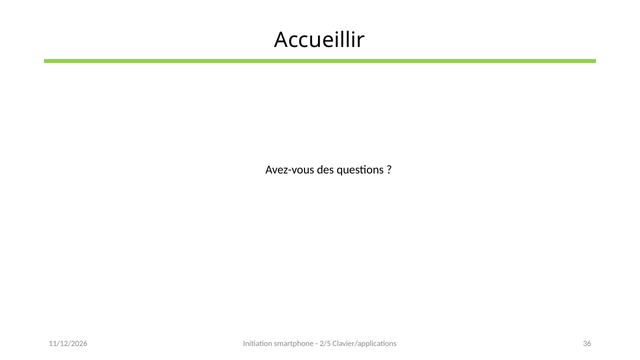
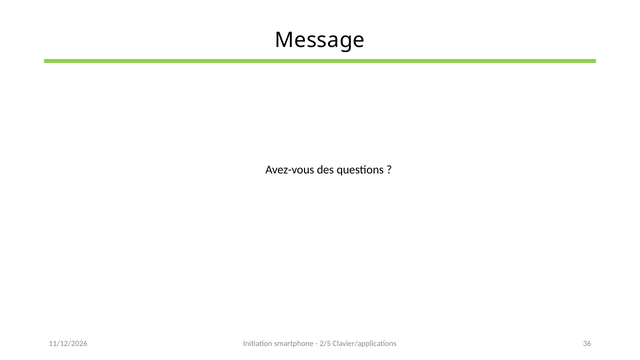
Accueillir: Accueillir -> Message
